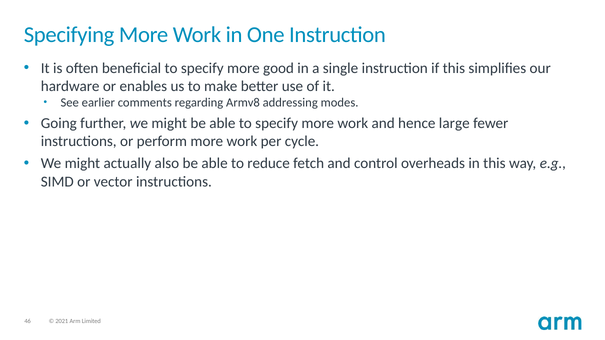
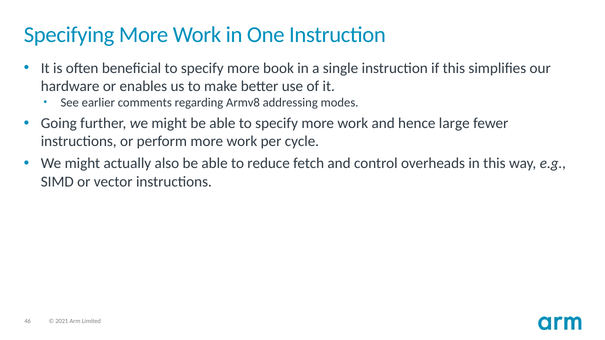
good: good -> book
